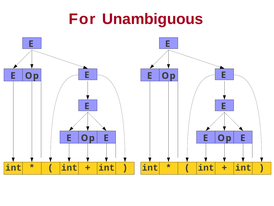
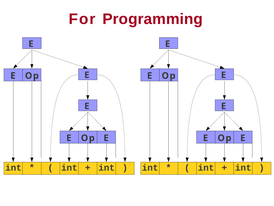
Unambiguous: Unambiguous -> Programming
